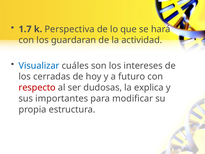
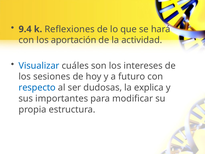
1.7: 1.7 -> 9.4
Perspectiva: Perspectiva -> Reflexiones
guardaran: guardaran -> aportación
cerradas: cerradas -> sesiones
respecto colour: red -> blue
